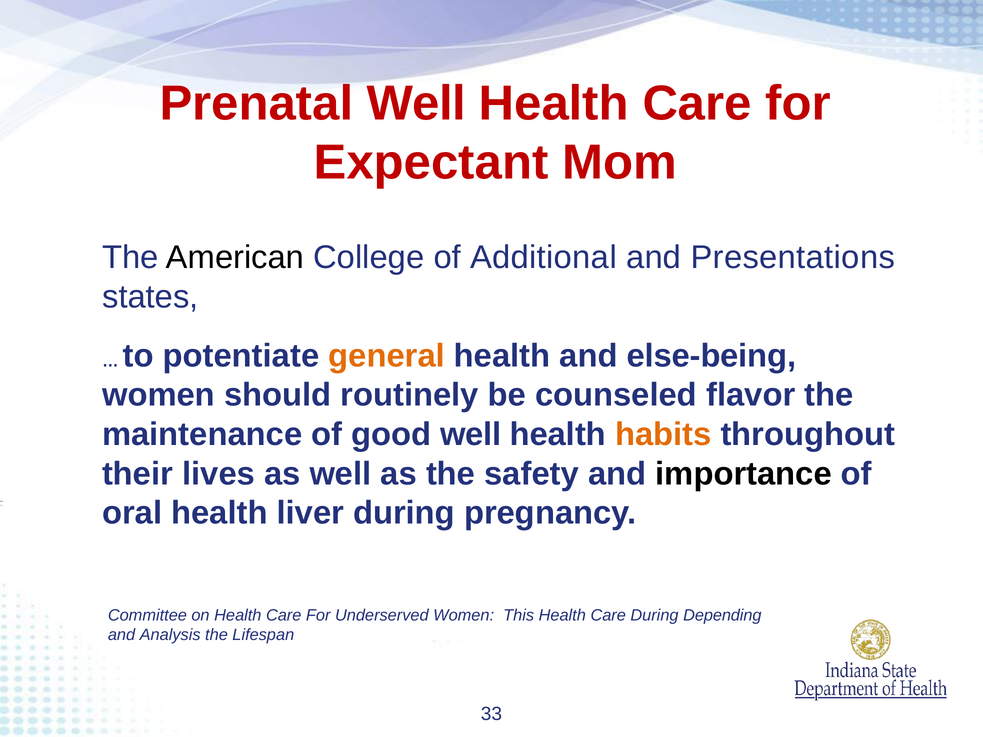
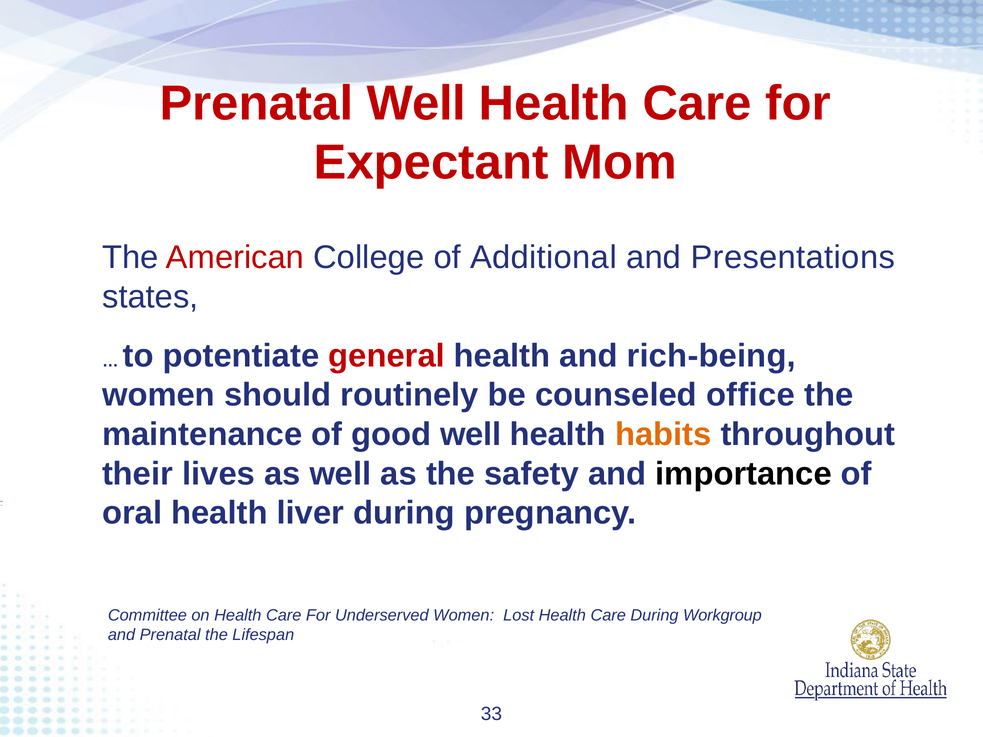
American colour: black -> red
general colour: orange -> red
else-being: else-being -> rich-being
flavor: flavor -> office
This: This -> Lost
Depending: Depending -> Workgroup
and Analysis: Analysis -> Prenatal
